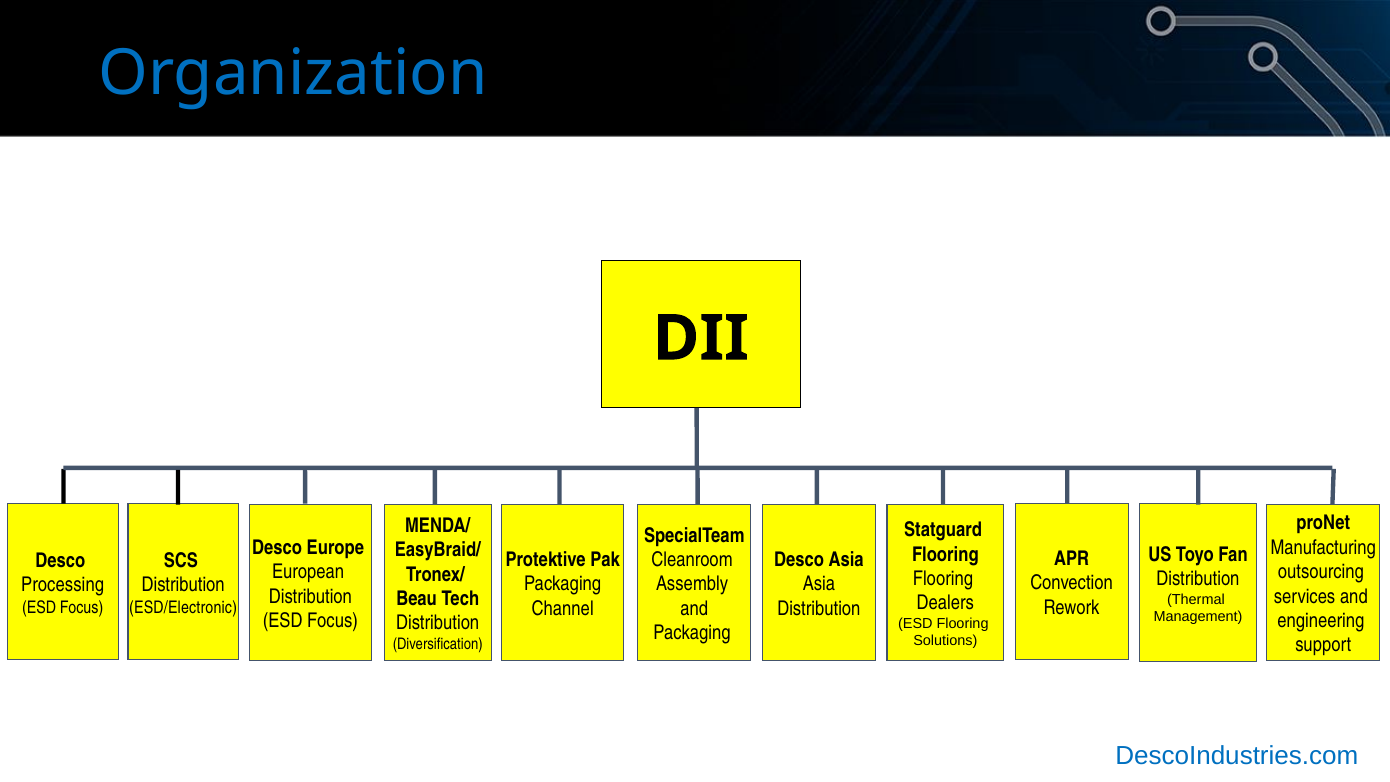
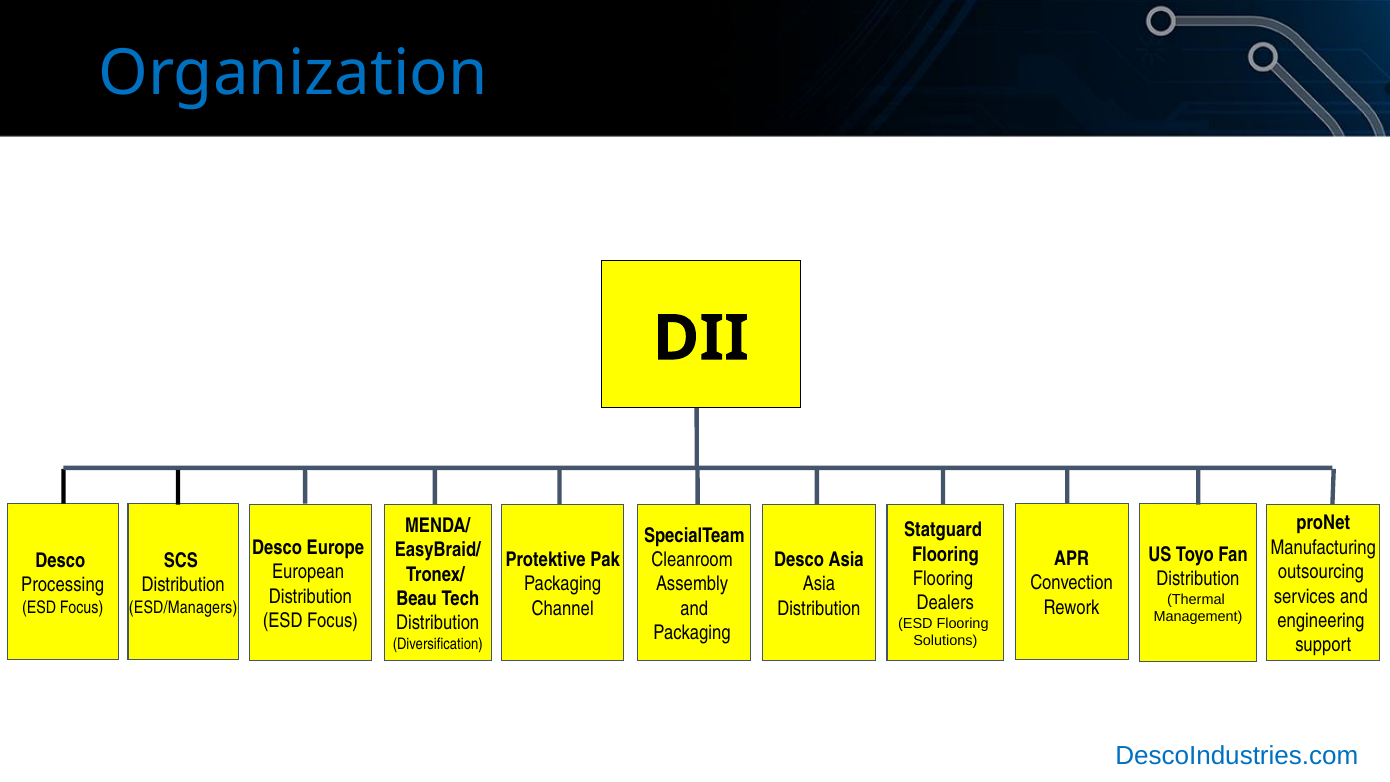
ESD/Electronic: ESD/Electronic -> ESD/Managers
